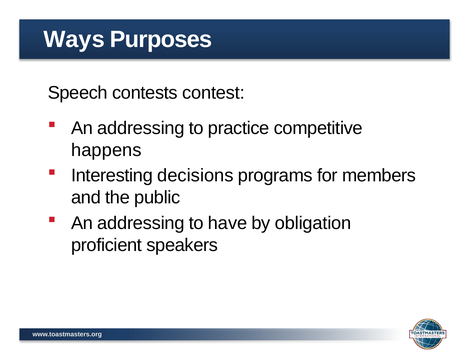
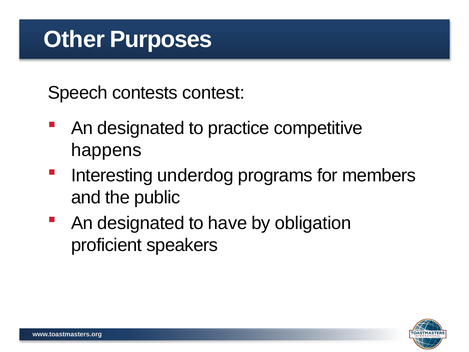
Ways: Ways -> Other
addressing at (141, 128): addressing -> designated
decisions: decisions -> underdog
addressing at (141, 223): addressing -> designated
